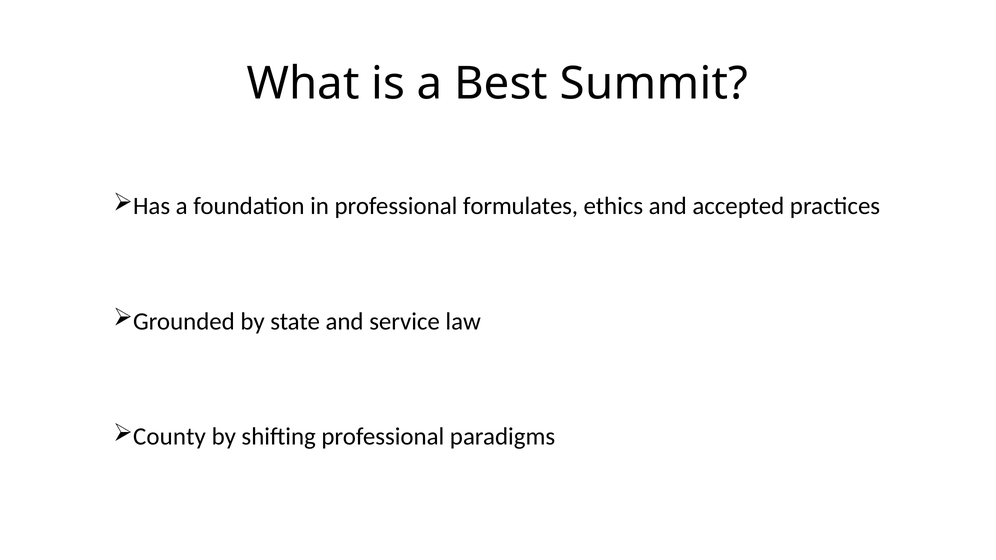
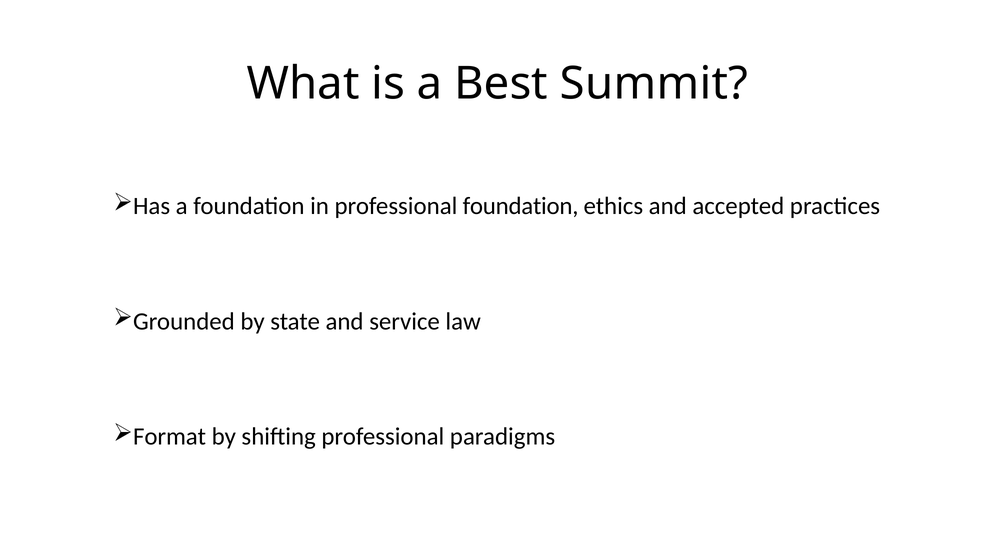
professional formulates: formulates -> foundation
County: County -> Format
